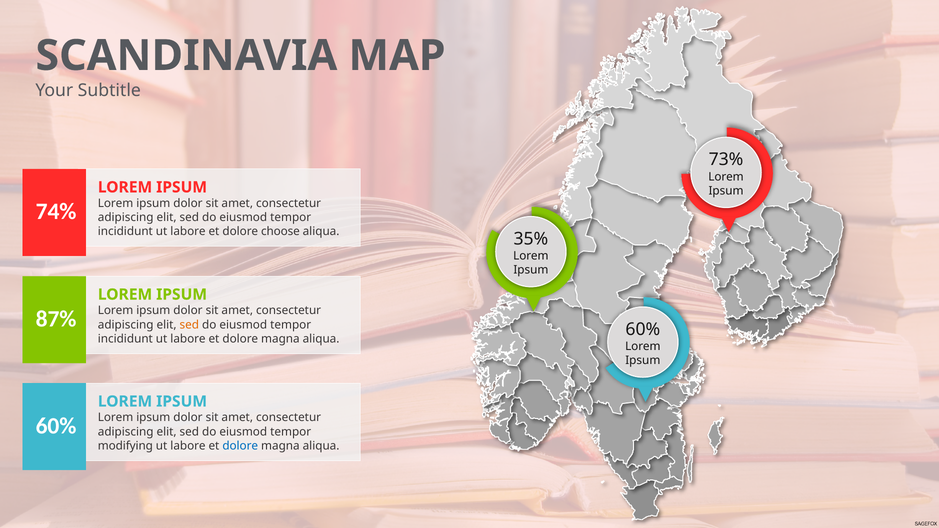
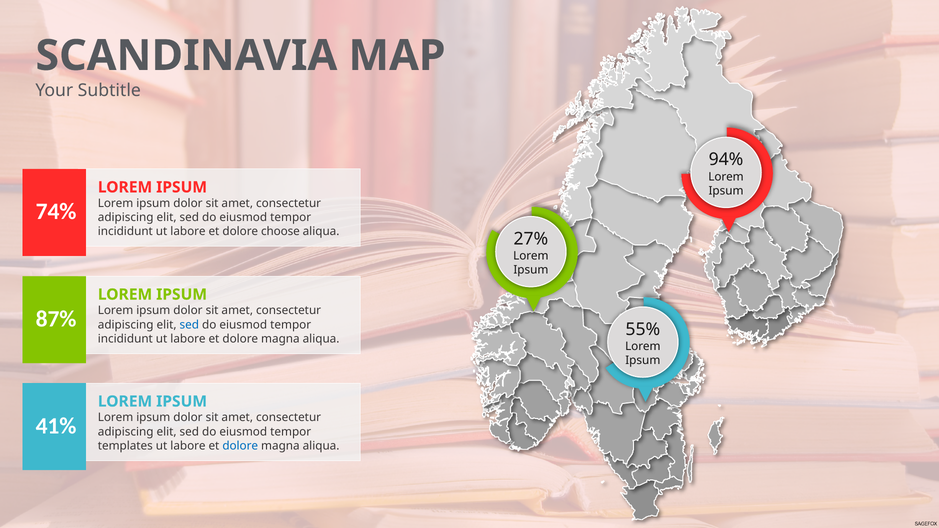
73%: 73% -> 94%
35%: 35% -> 27%
sed at (189, 325) colour: orange -> blue
60% at (643, 329): 60% -> 55%
60% at (56, 426): 60% -> 41%
modifying: modifying -> templates
